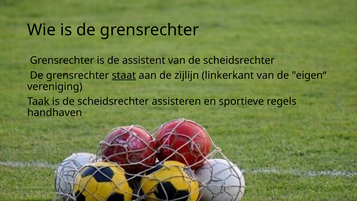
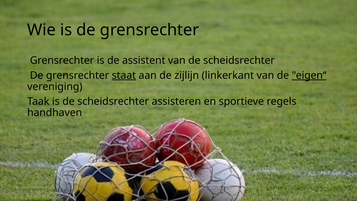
eigen“ underline: none -> present
